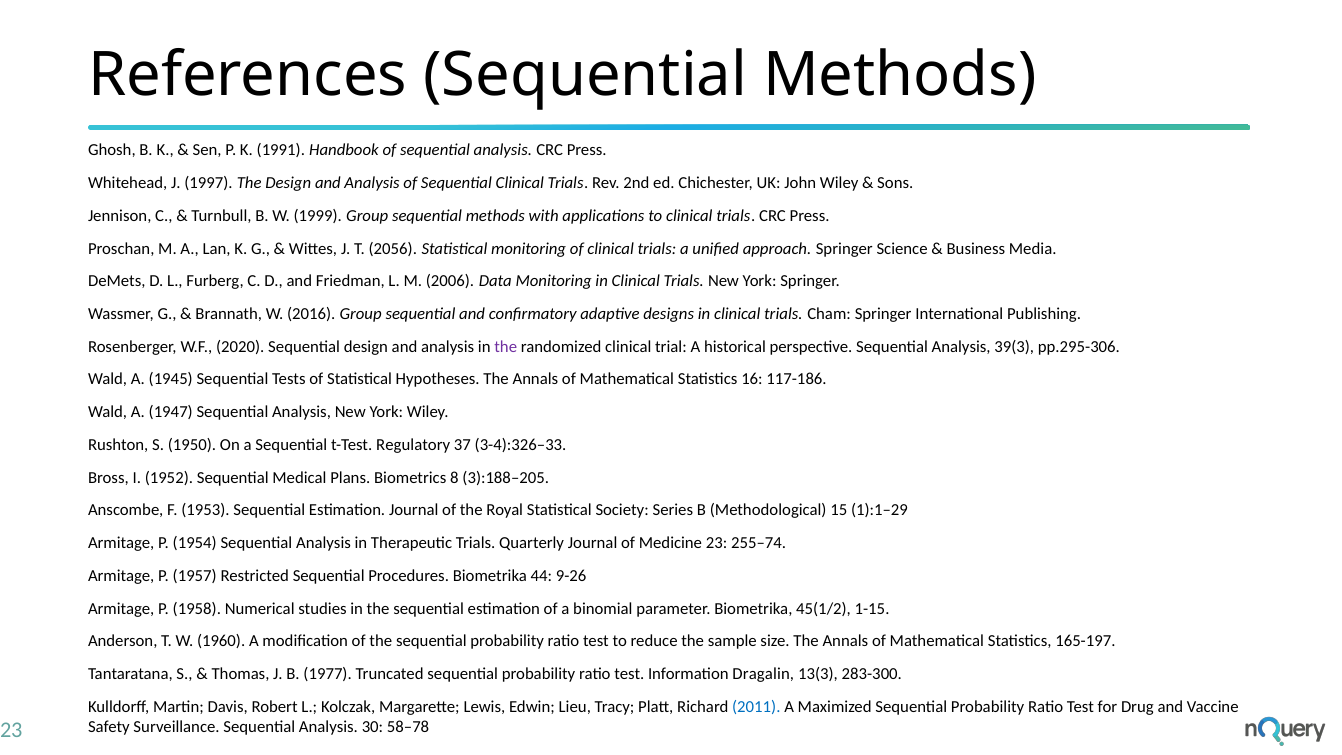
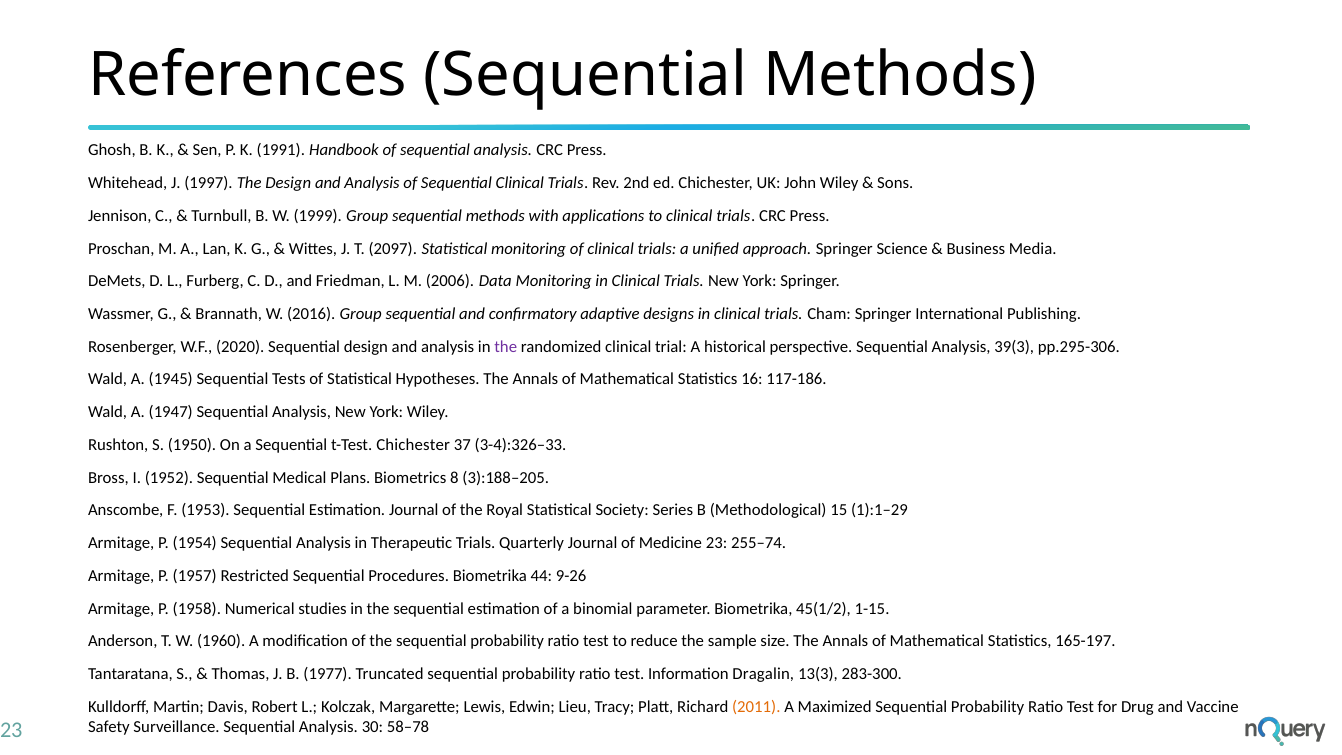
2056: 2056 -> 2097
t-Test Regulatory: Regulatory -> Chichester
2011 colour: blue -> orange
